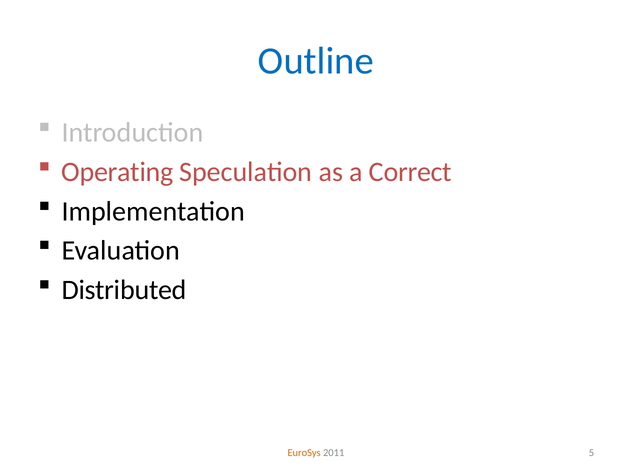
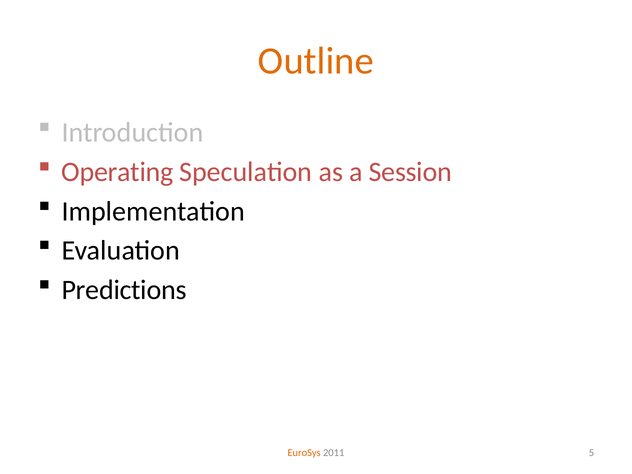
Outline colour: blue -> orange
Correct: Correct -> Session
Distributed: Distributed -> Predictions
